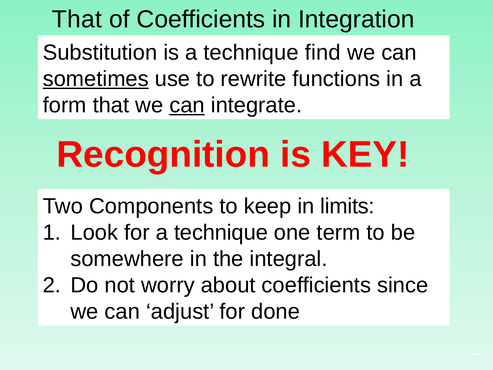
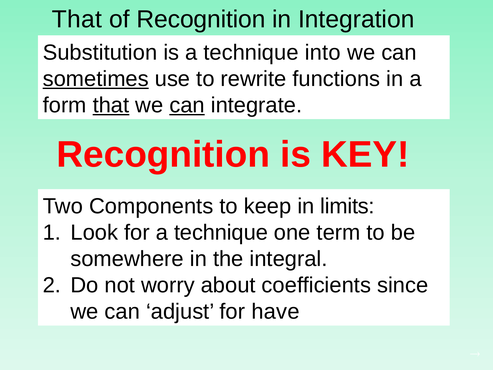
of Coefficients: Coefficients -> Recognition
find: find -> into
that at (111, 105) underline: none -> present
done: done -> have
